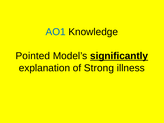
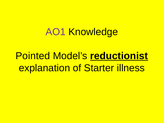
AO1 colour: blue -> purple
significantly: significantly -> reductionist
Strong: Strong -> Starter
